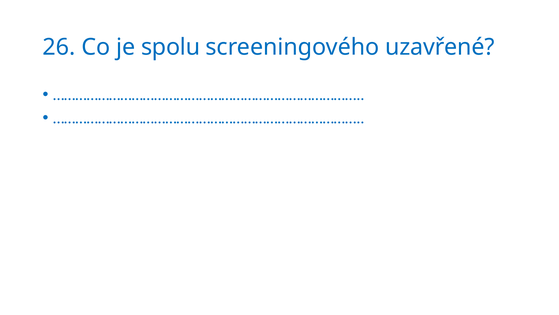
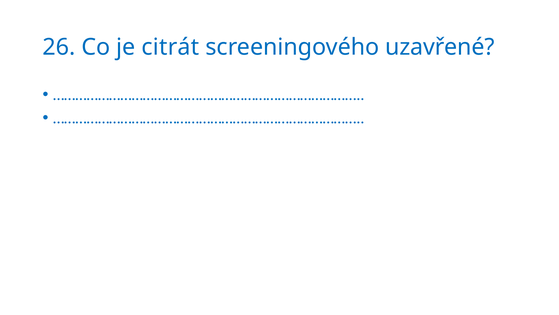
spolu: spolu -> citrát
